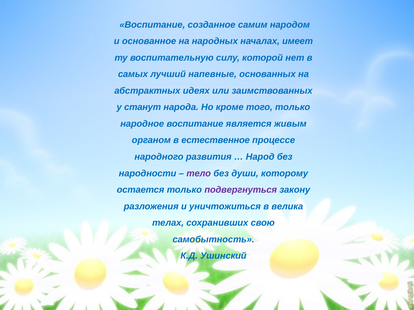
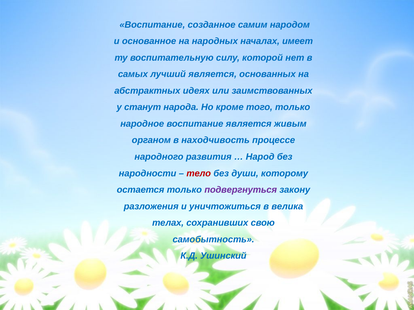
лучший напевные: напевные -> является
естественное: естественное -> находчивость
тело colour: purple -> red
